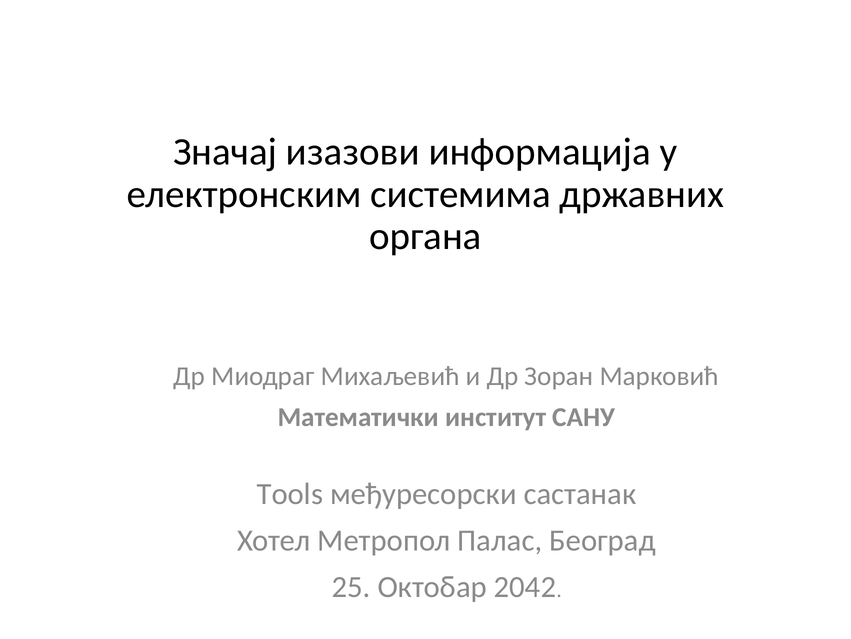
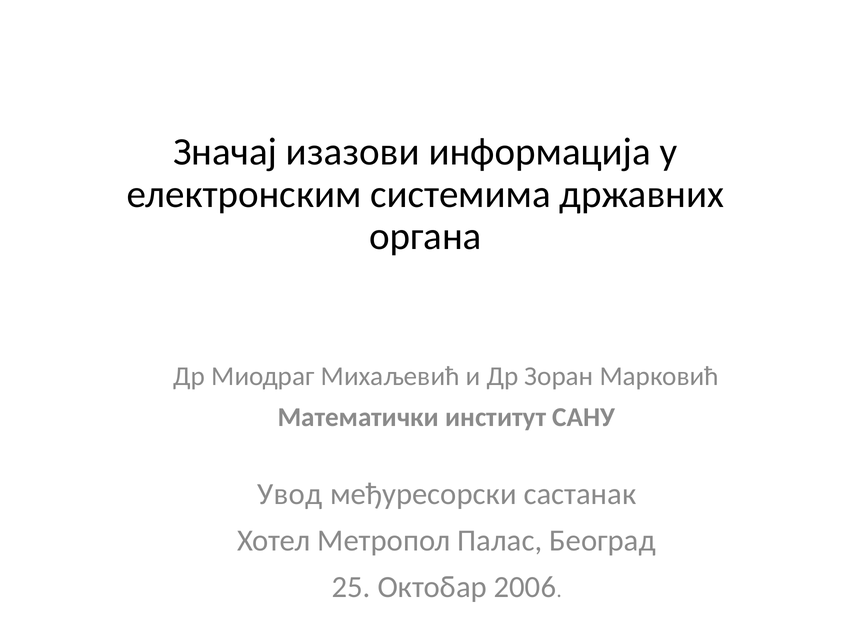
Tools: Tools -> Увод
2042: 2042 -> 2006
